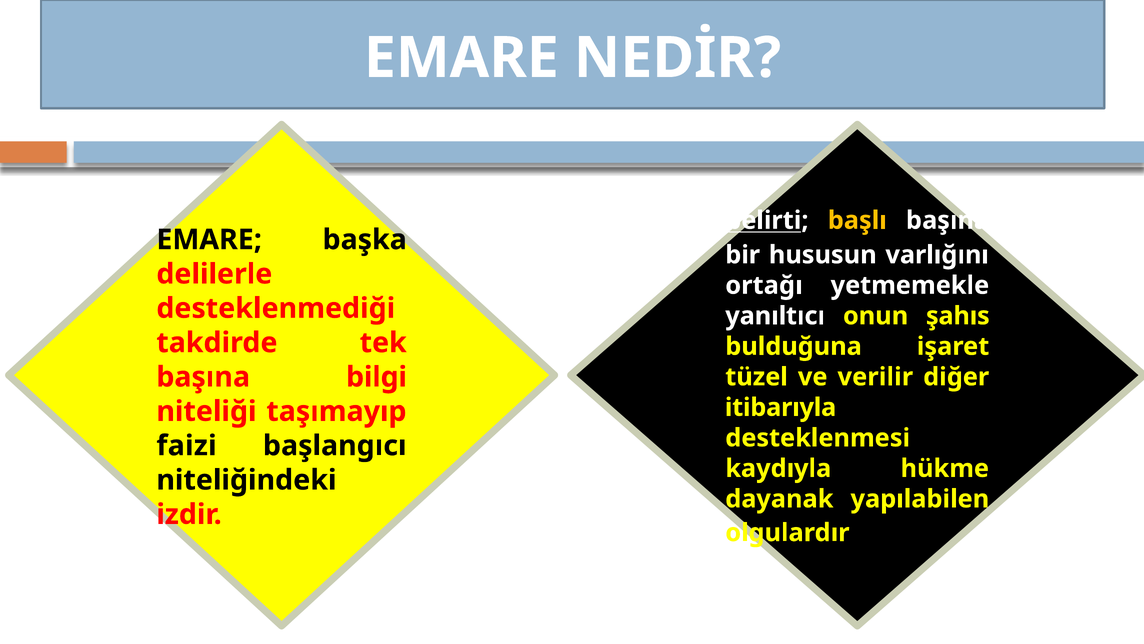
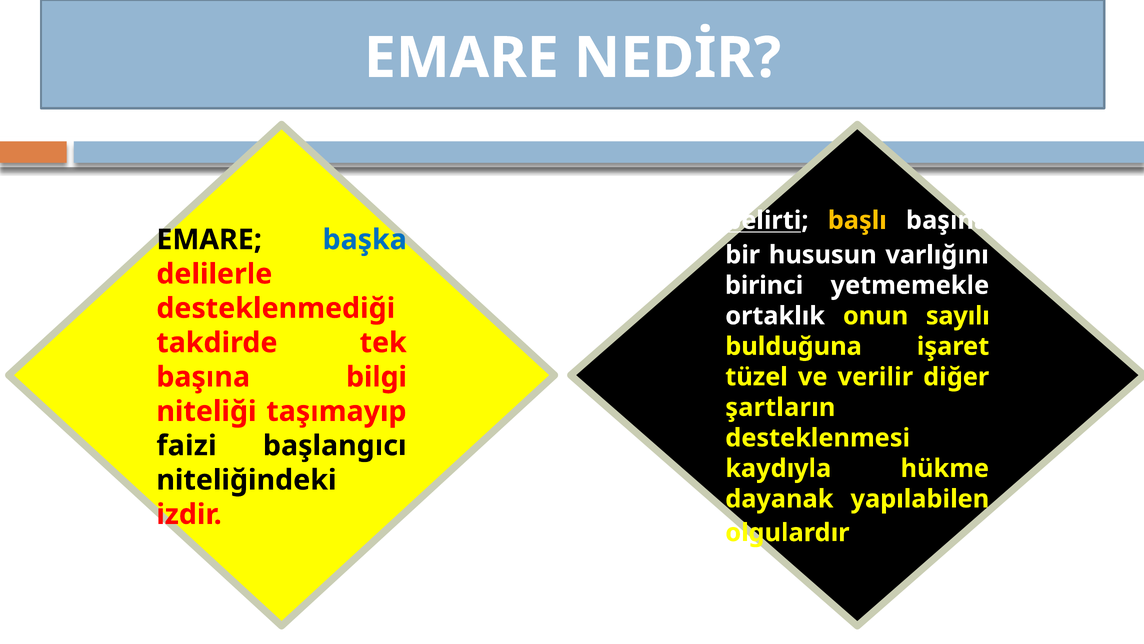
başka colour: black -> blue
ortağı: ortağı -> birinci
yanıltıcı: yanıltıcı -> ortaklık
şahıs: şahıs -> sayılı
itibarıyla: itibarıyla -> şartların
